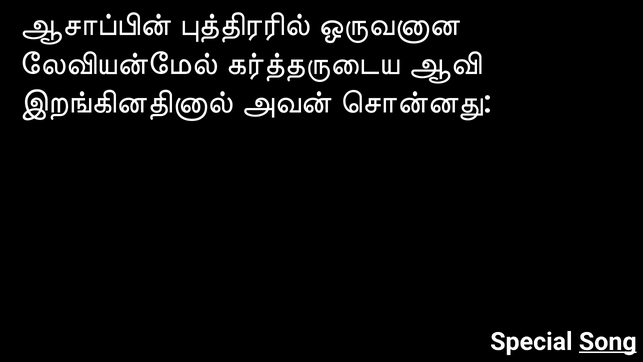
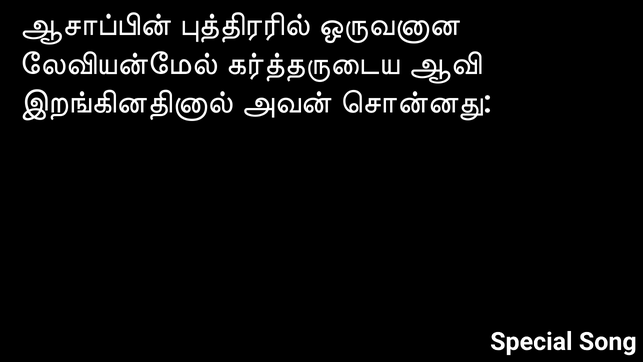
Song underline: present -> none
